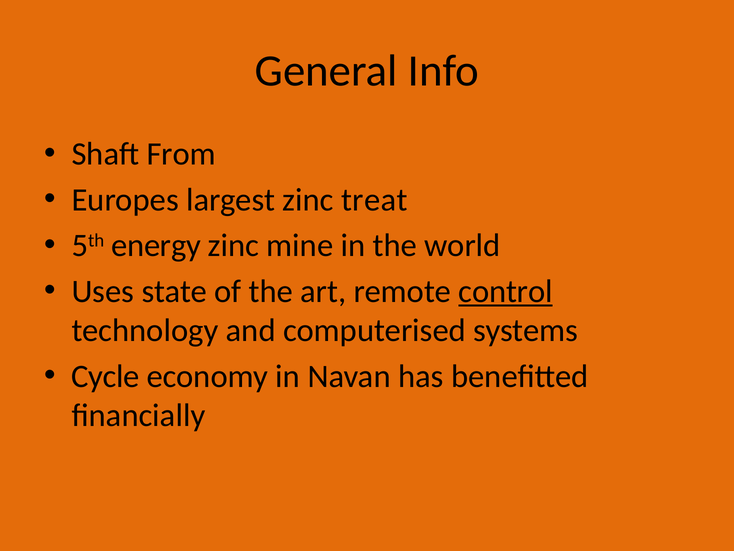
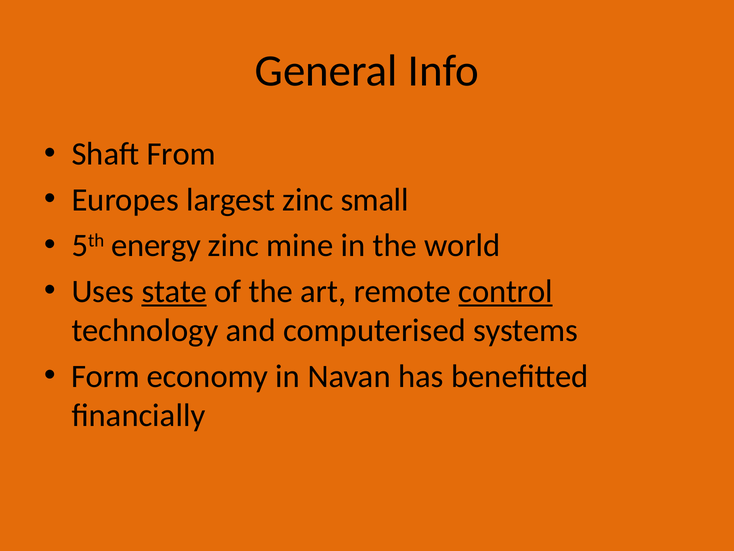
treat: treat -> small
state underline: none -> present
Cycle: Cycle -> Form
